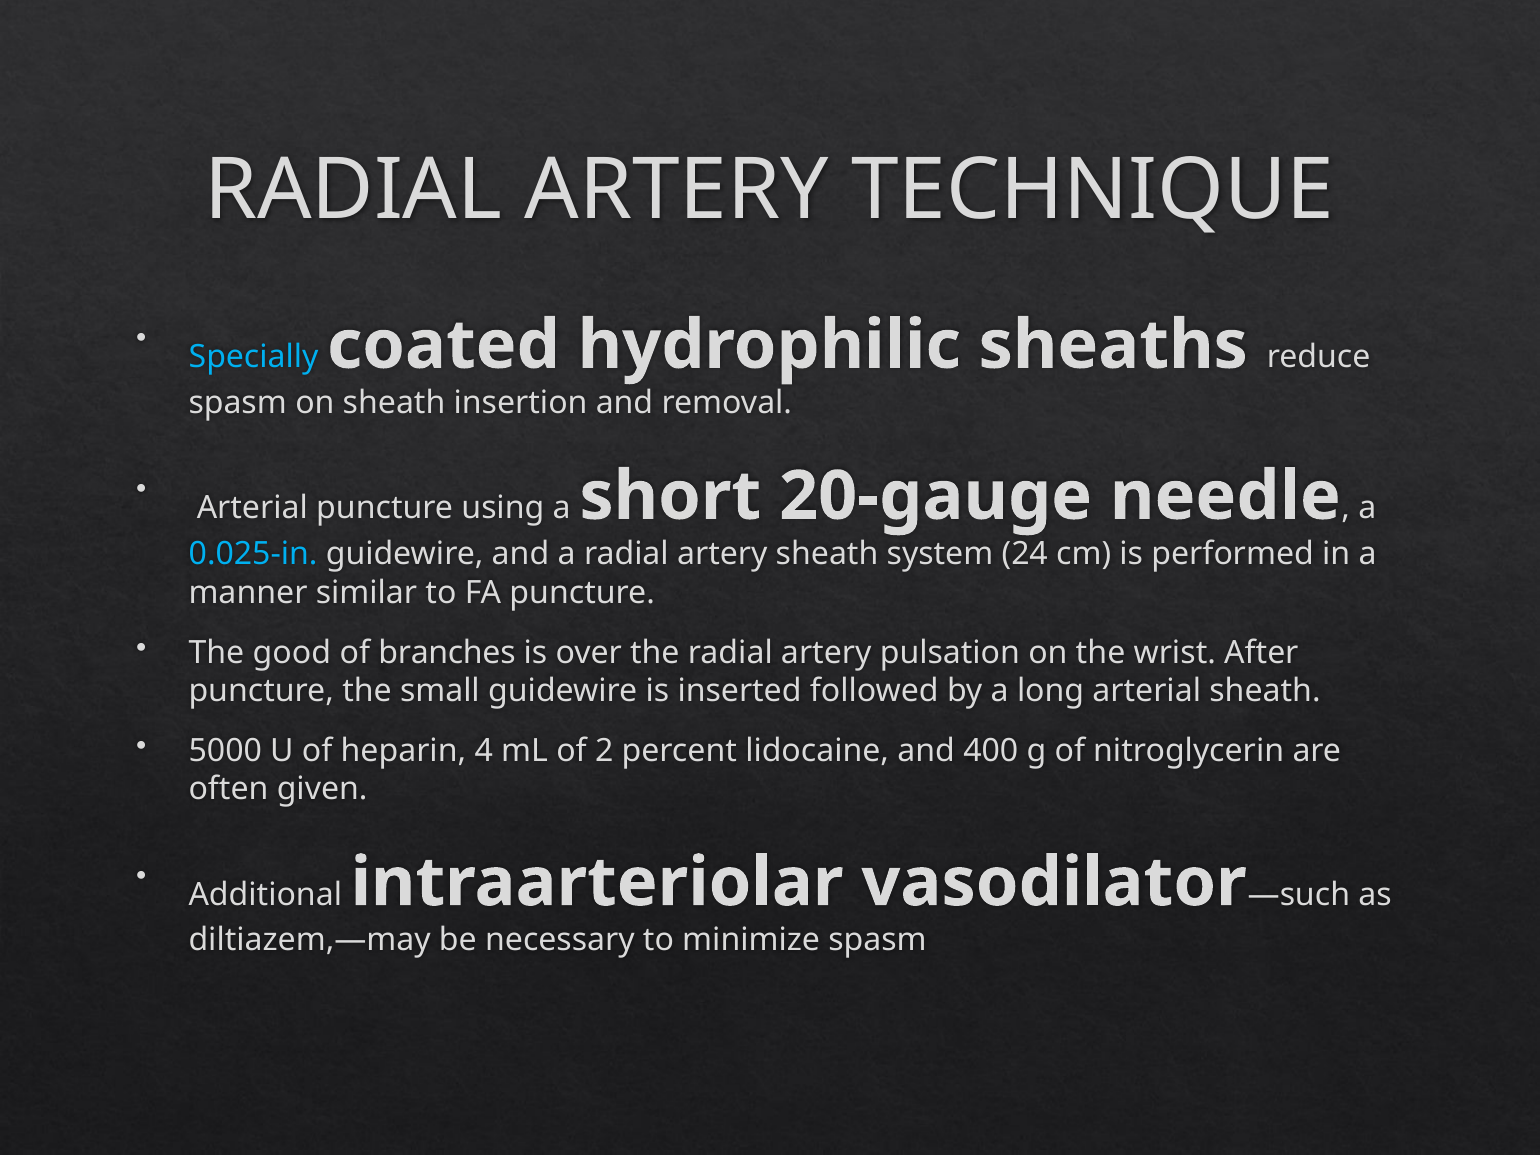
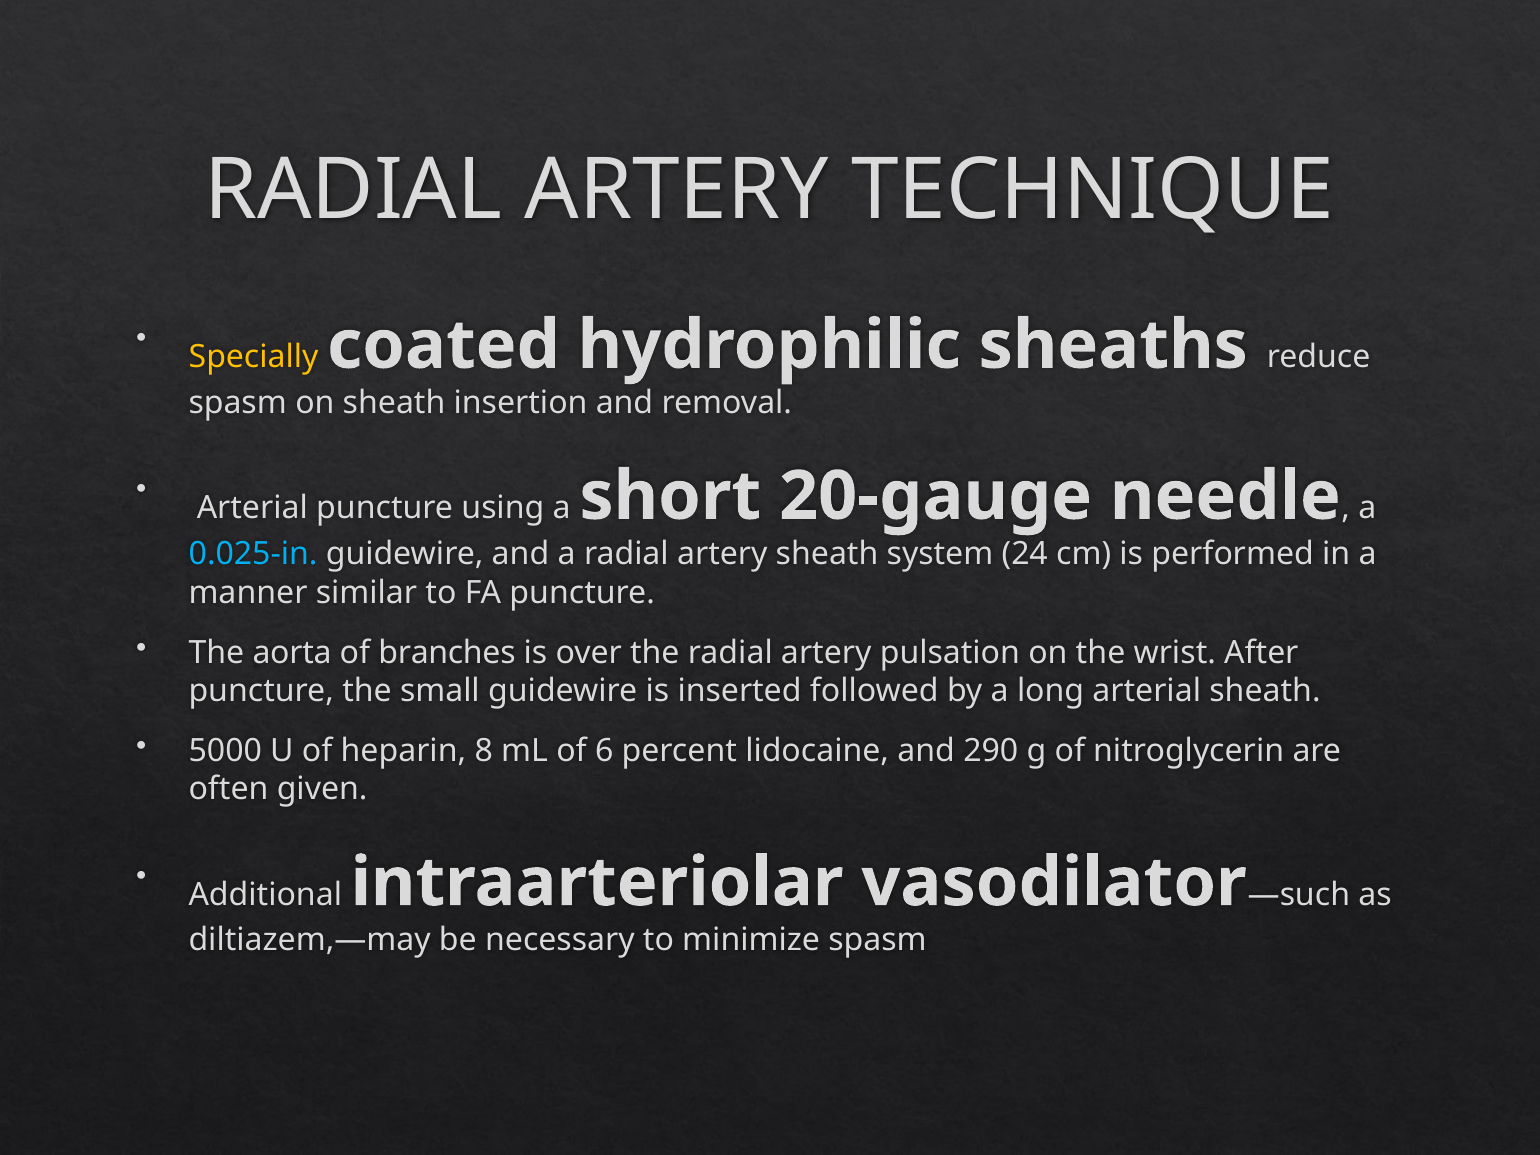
Specially colour: light blue -> yellow
good: good -> aorta
4: 4 -> 8
2: 2 -> 6
400: 400 -> 290
